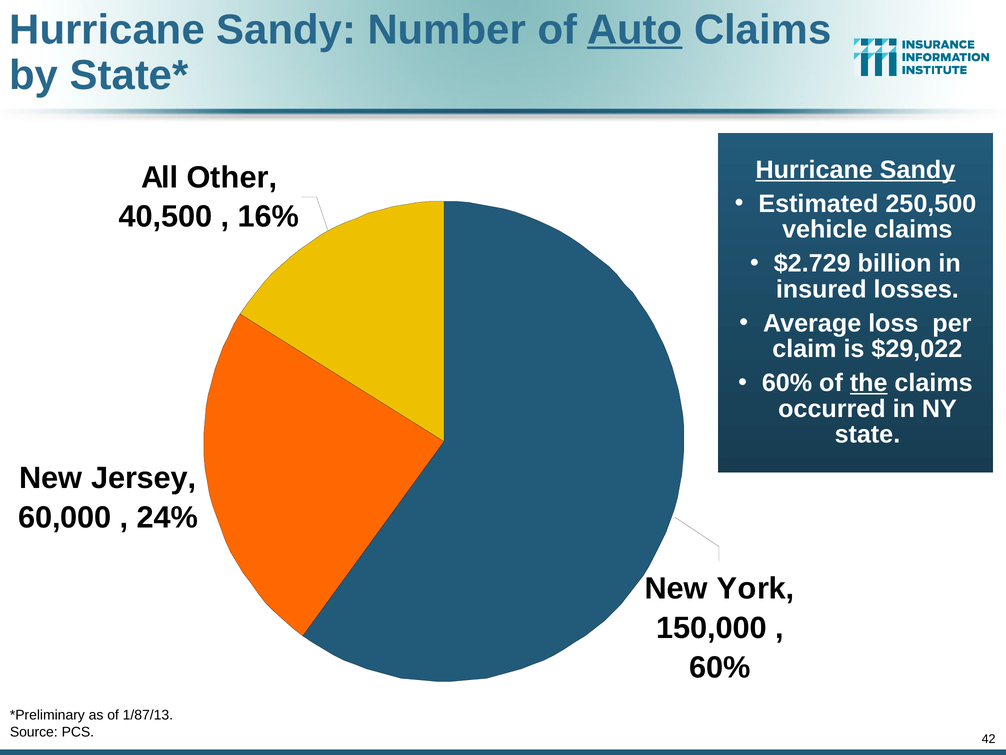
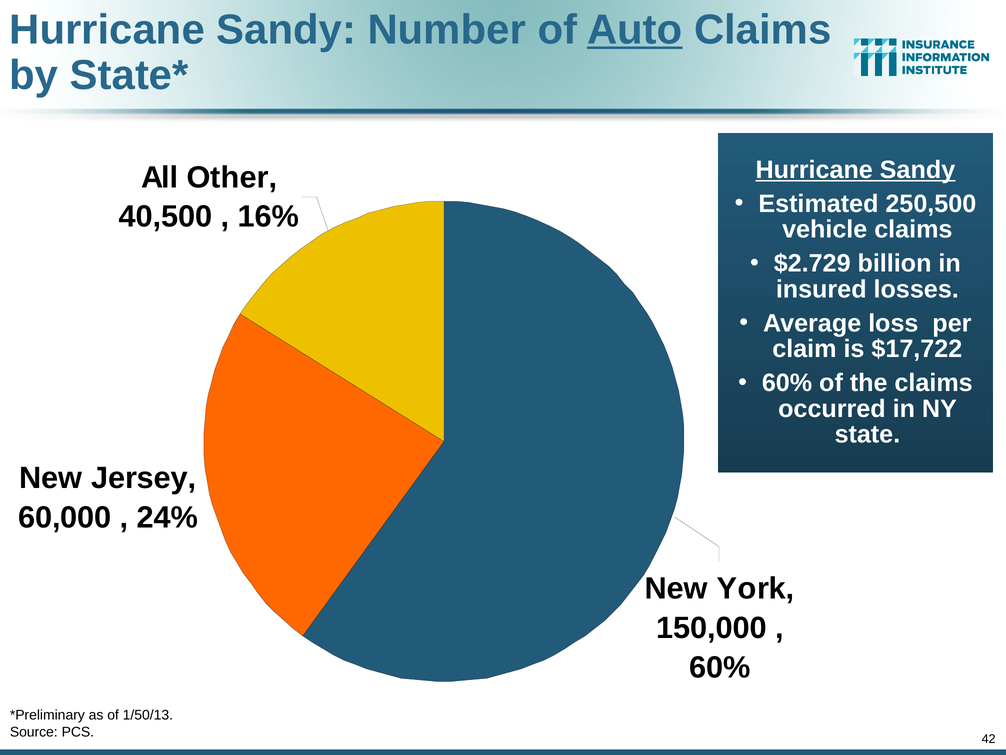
$29,022: $29,022 -> $17,722
the underline: present -> none
1/87/13: 1/87/13 -> 1/50/13
